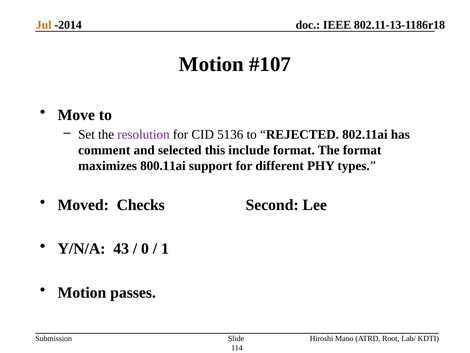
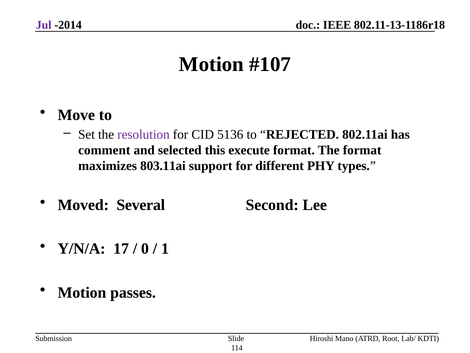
Jul colour: orange -> purple
include: include -> execute
800.11ai: 800.11ai -> 803.11ai
Checks: Checks -> Several
43: 43 -> 17
